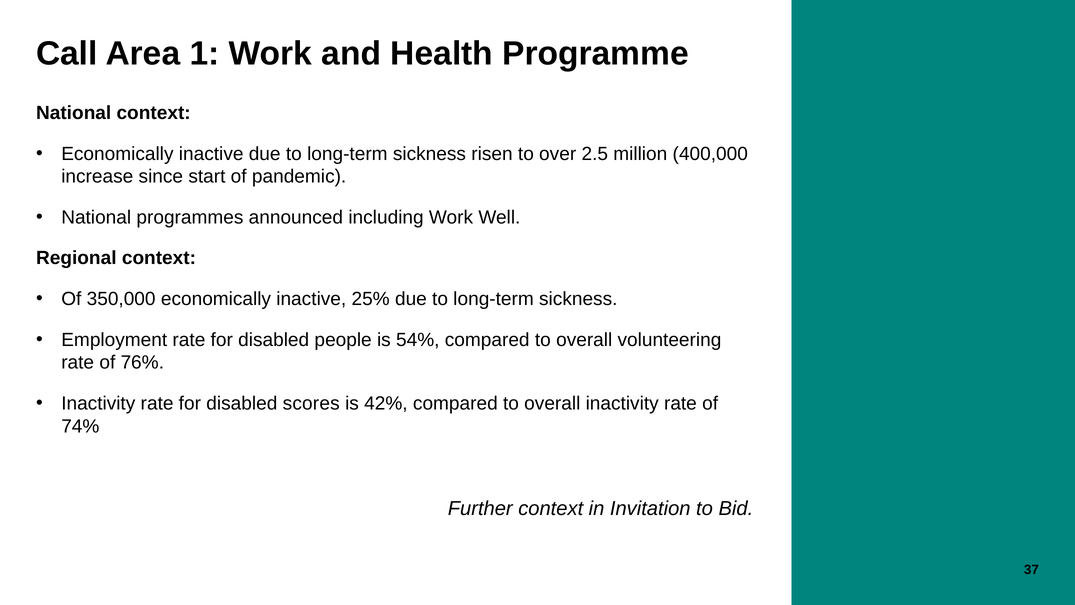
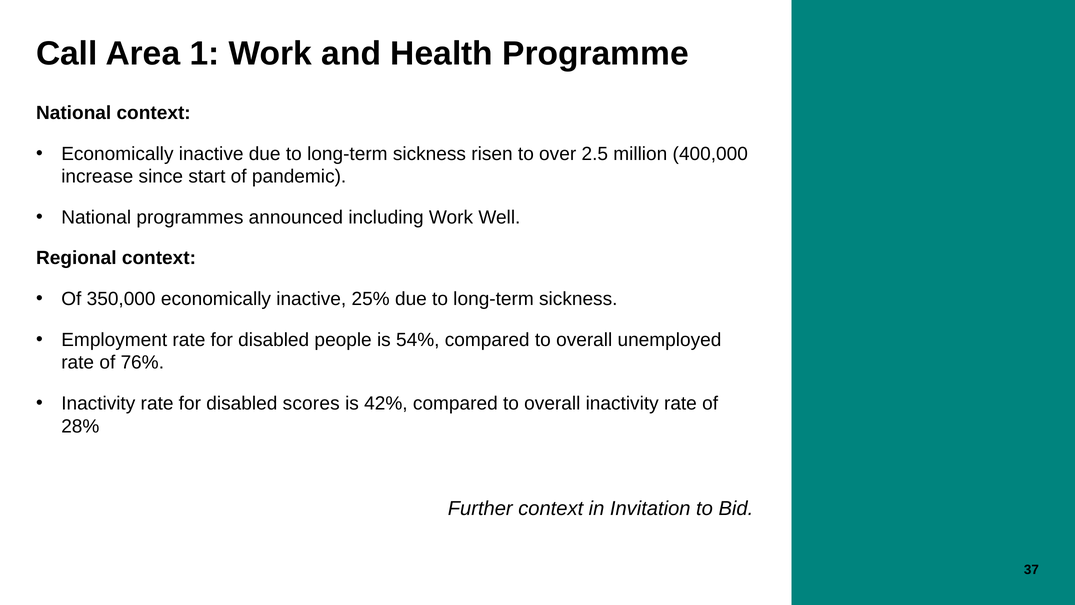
volunteering: volunteering -> unemployed
74%: 74% -> 28%
